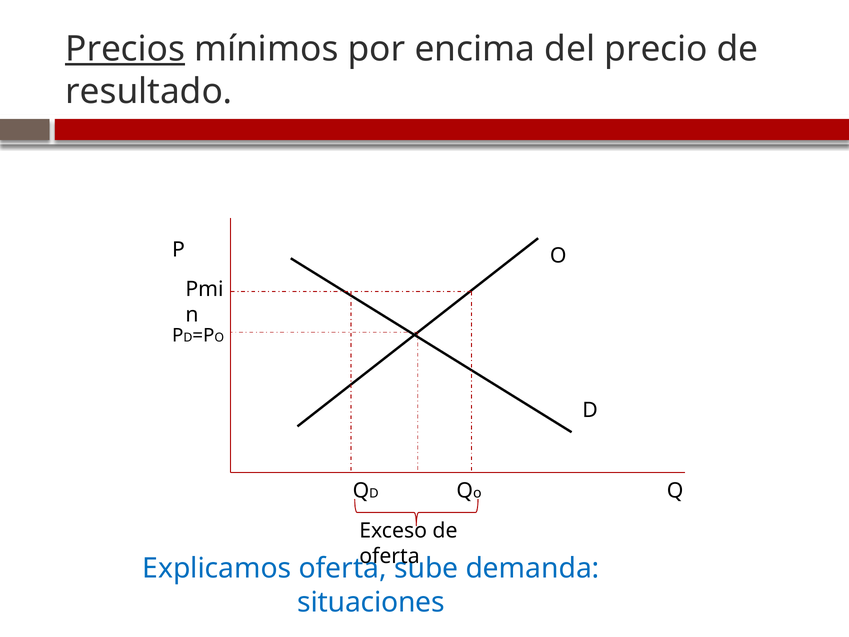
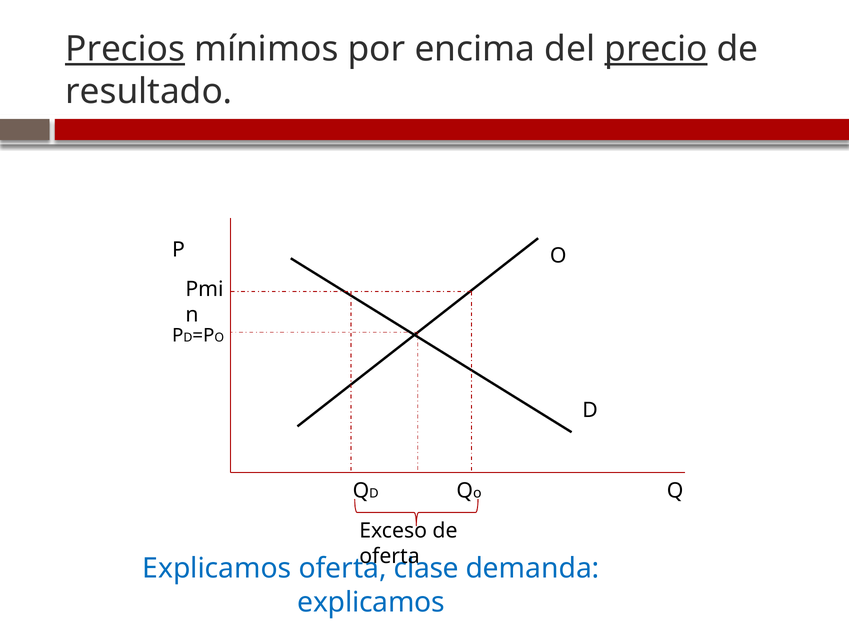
precio underline: none -> present
sube: sube -> clase
situaciones at (371, 602): situaciones -> explicamos
